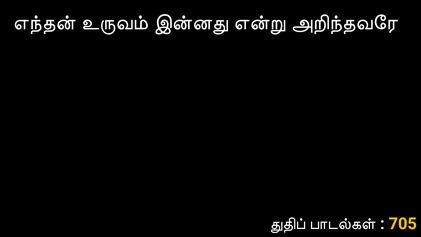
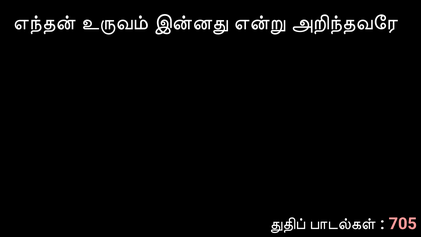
705 colour: yellow -> pink
